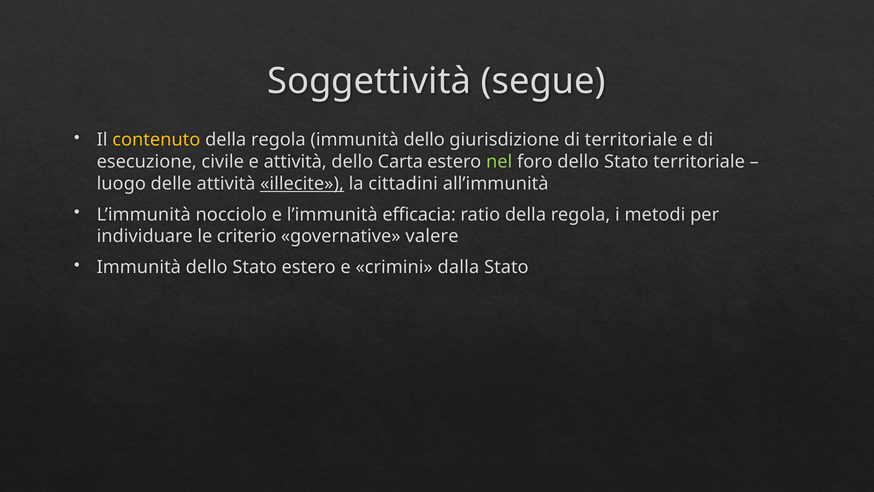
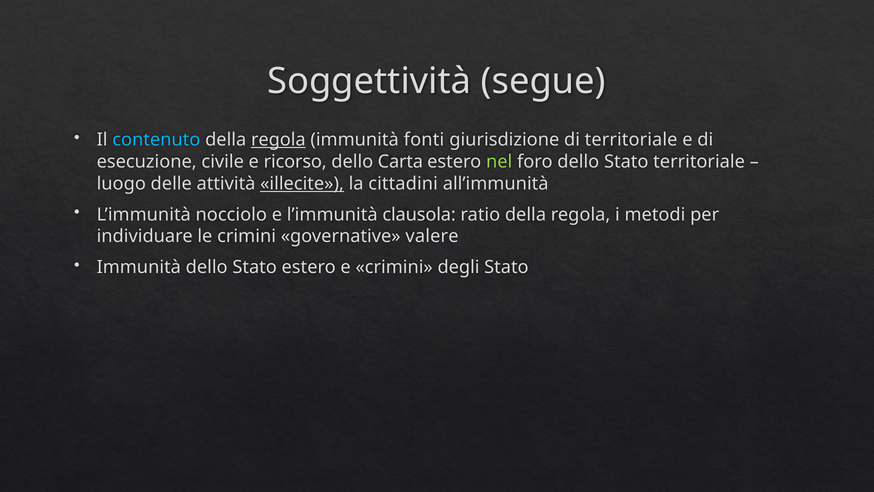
contenuto colour: yellow -> light blue
regola at (278, 140) underline: none -> present
dello at (424, 140): dello -> fonti
e attività: attività -> ricorso
efficacia: efficacia -> clausola
le criterio: criterio -> crimini
dalla: dalla -> degli
